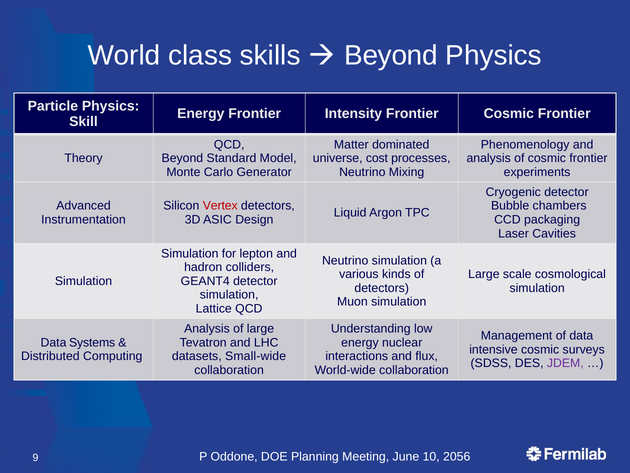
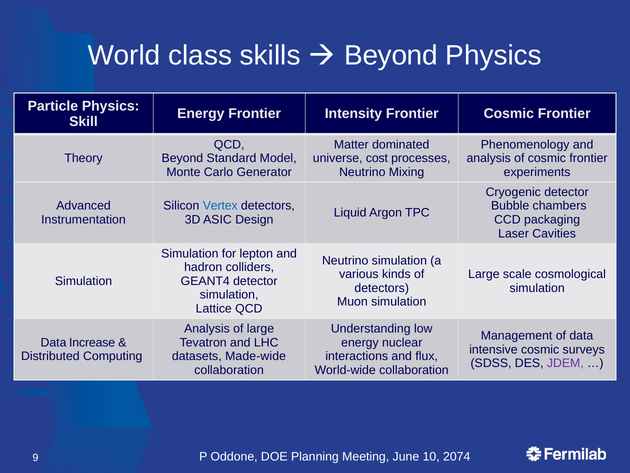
Vertex colour: red -> blue
Systems: Systems -> Increase
Small-wide: Small-wide -> Made-wide
2056: 2056 -> 2074
